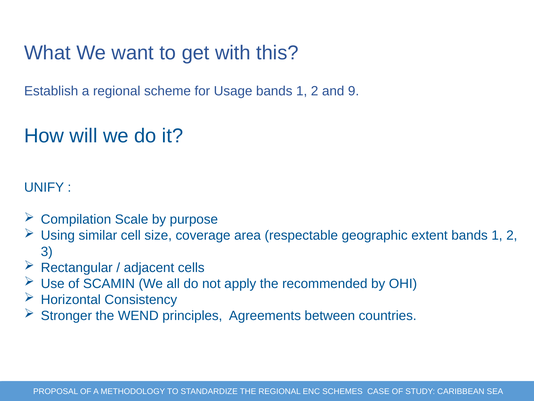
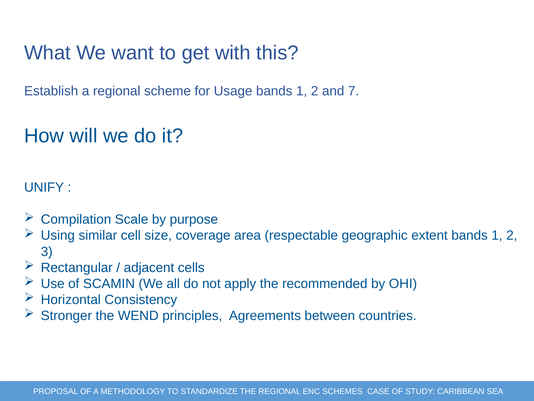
9: 9 -> 7
